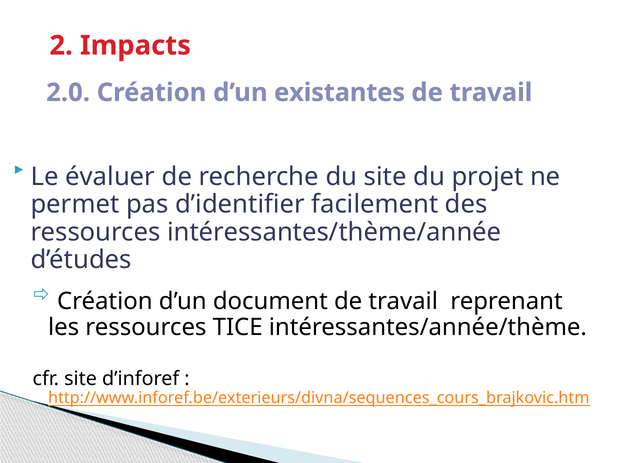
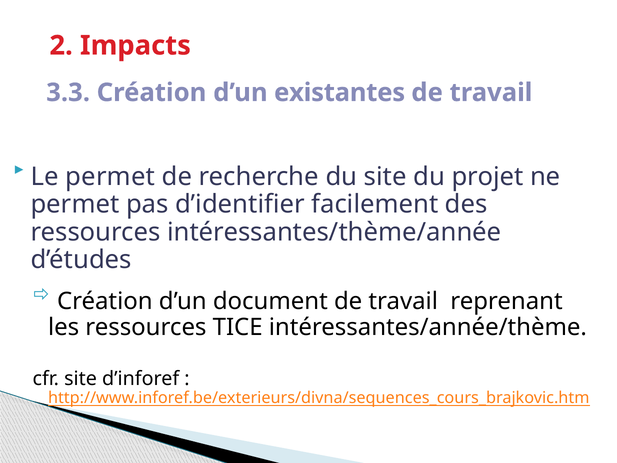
2.0: 2.0 -> 3.3
Le évaluer: évaluer -> permet
